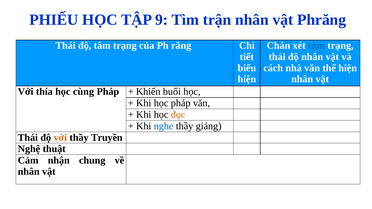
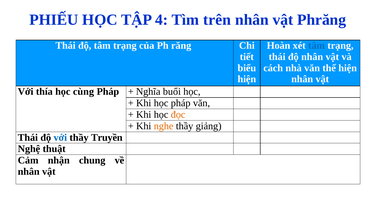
9: 9 -> 4
trận: trận -> trên
Chán: Chán -> Hoàn
Khiến: Khiến -> Nghĩa
nghe colour: blue -> orange
với at (60, 138) colour: orange -> blue
